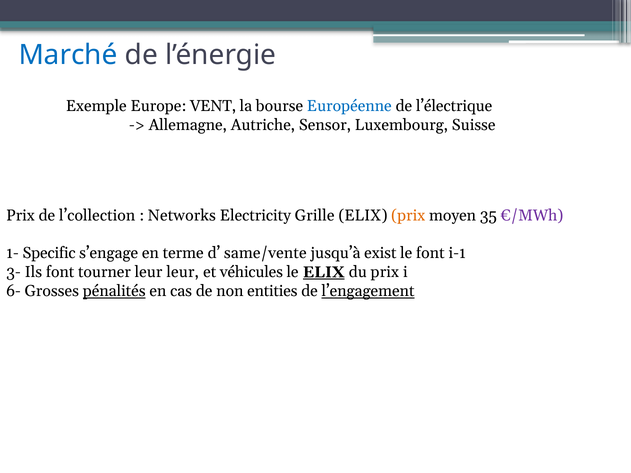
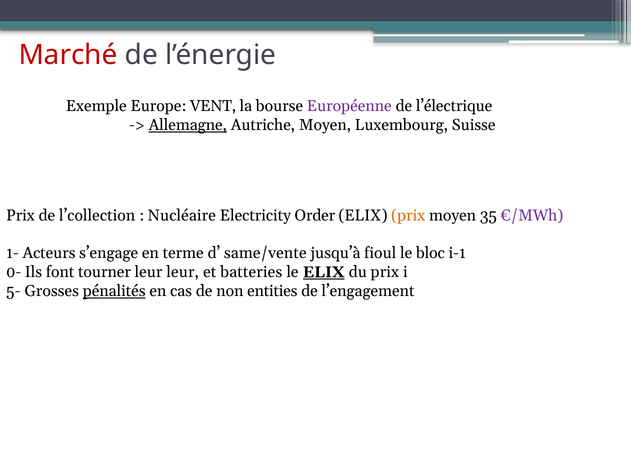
Marché colour: blue -> red
Européenne colour: blue -> purple
Allemagne underline: none -> present
Autriche Sensor: Sensor -> Moyen
Networks: Networks -> Nucléaire
Grille: Grille -> Order
Specific: Specific -> Acteurs
exist: exist -> fioul
le font: font -> bloc
3-: 3- -> 0-
véhicules: véhicules -> batteries
6-: 6- -> 5-
l’engagement underline: present -> none
